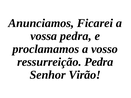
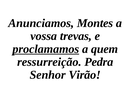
Ficarei: Ficarei -> Montes
vossa pedra: pedra -> trevas
proclamamos underline: none -> present
vosso: vosso -> quem
